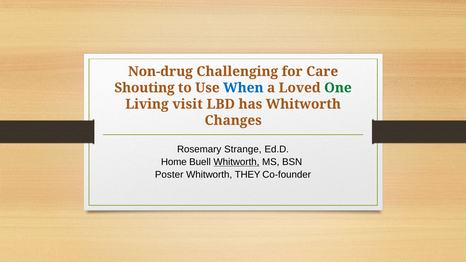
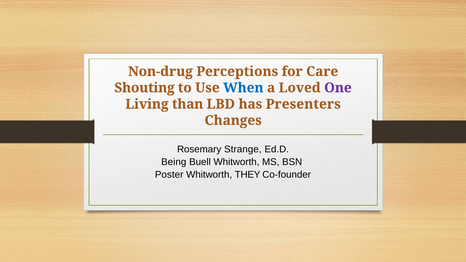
Challenging: Challenging -> Perceptions
One colour: green -> purple
visit: visit -> than
has Whitworth: Whitworth -> Presenters
Home: Home -> Being
Whitworth at (236, 162) underline: present -> none
